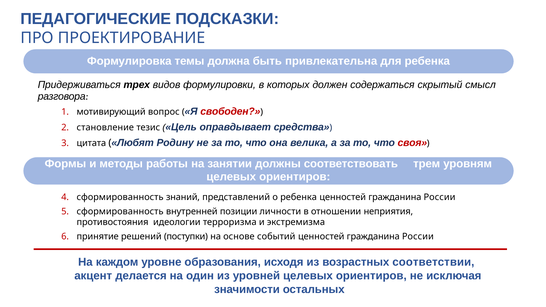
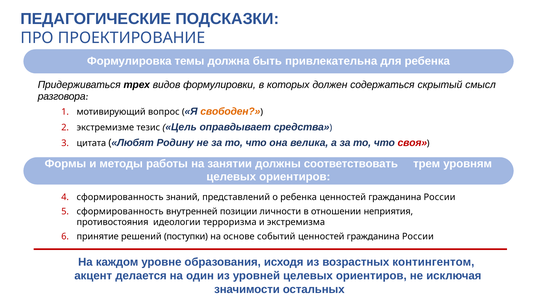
свободен colour: red -> orange
становление: становление -> экстремизме
соответствии: соответствии -> контингентом
